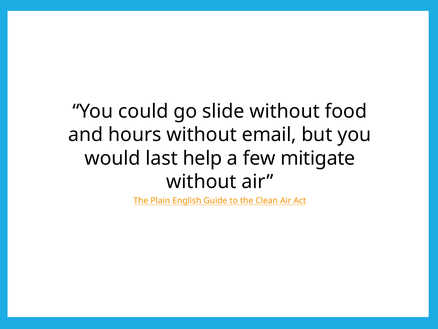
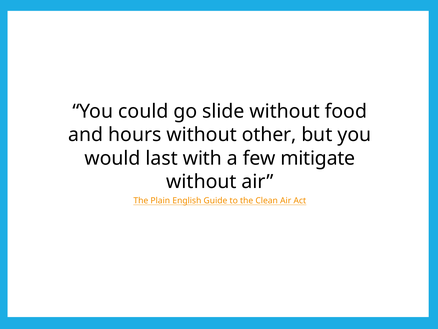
email: email -> other
help: help -> with
